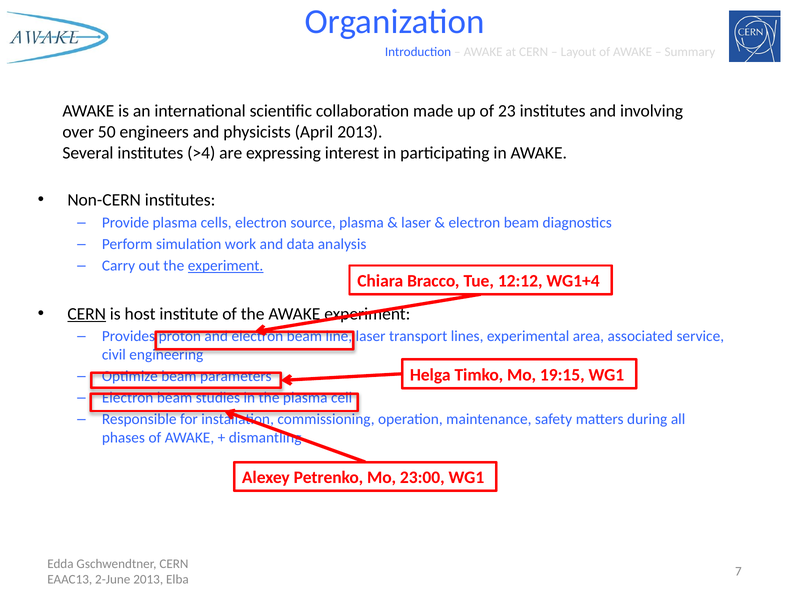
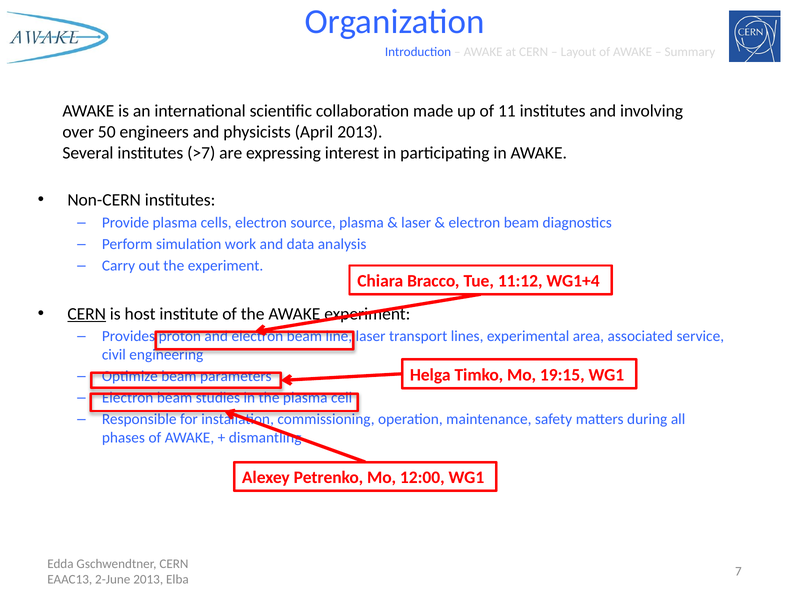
23: 23 -> 11
>4: >4 -> >7
experiment at (226, 266) underline: present -> none
12:12: 12:12 -> 11:12
23:00: 23:00 -> 12:00
